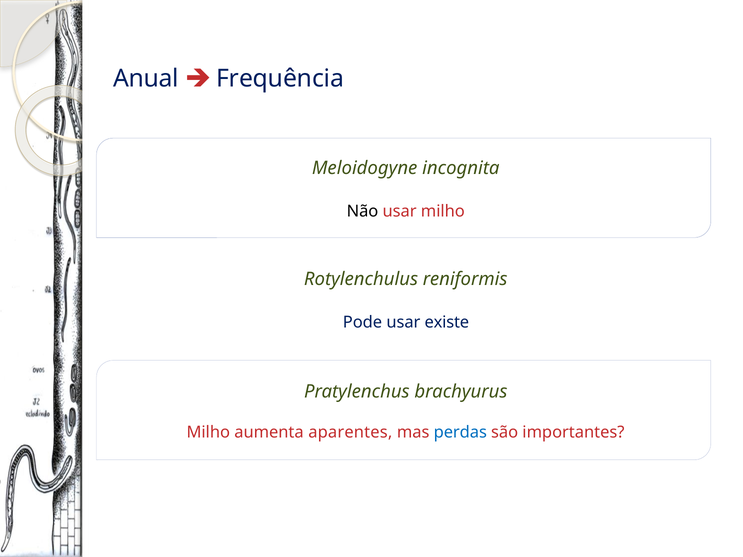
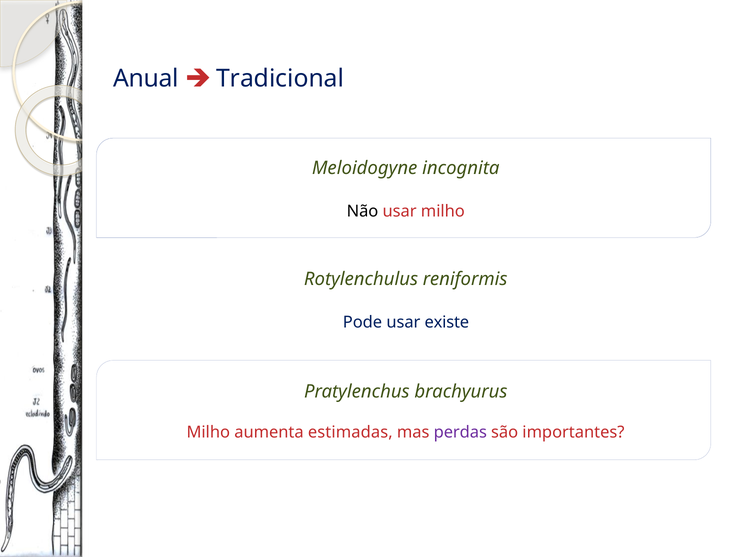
Frequência: Frequência -> Tradicional
aparentes: aparentes -> estimadas
perdas colour: blue -> purple
